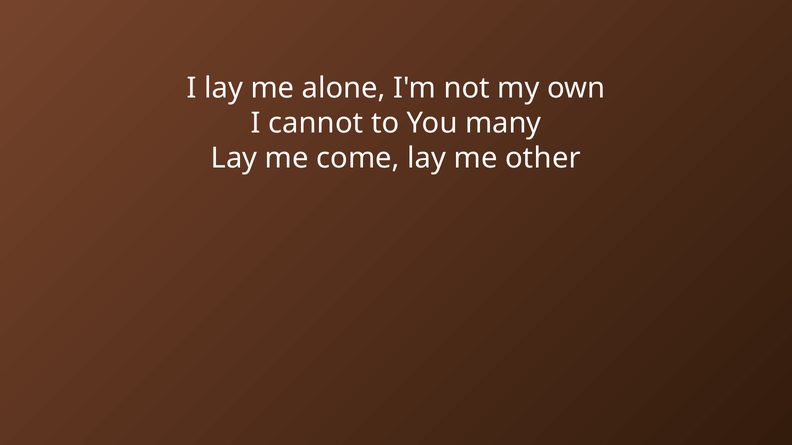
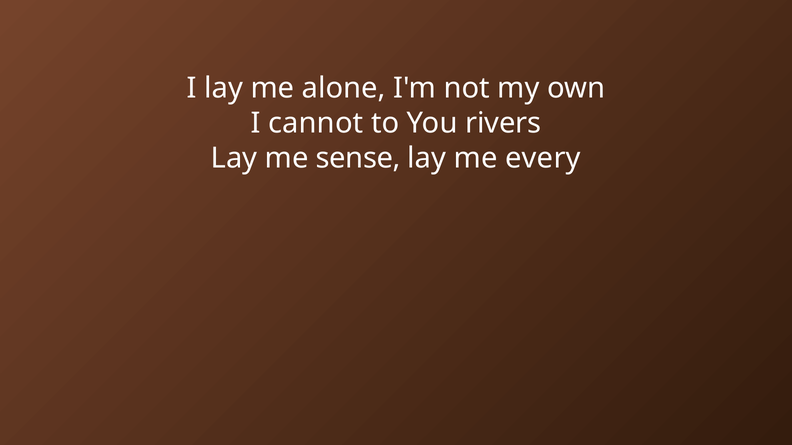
many: many -> rivers
come: come -> sense
other: other -> every
